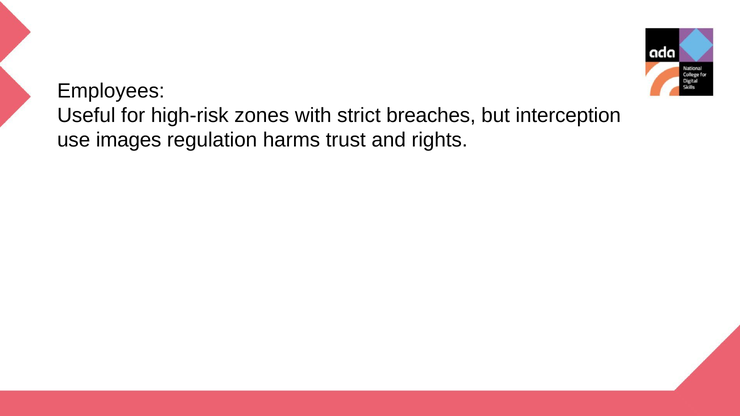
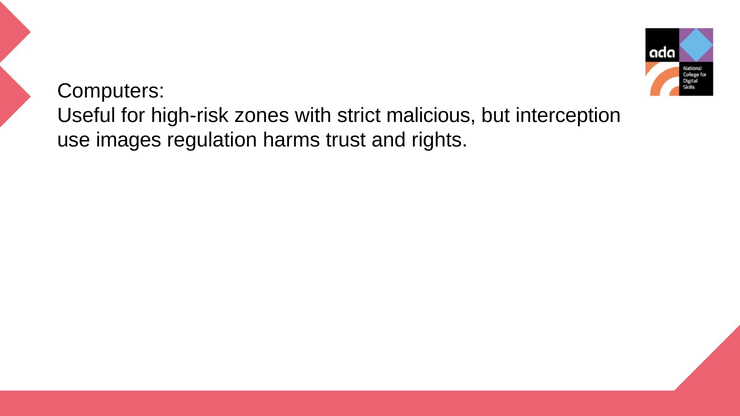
Employees: Employees -> Computers
breaches: breaches -> malicious
